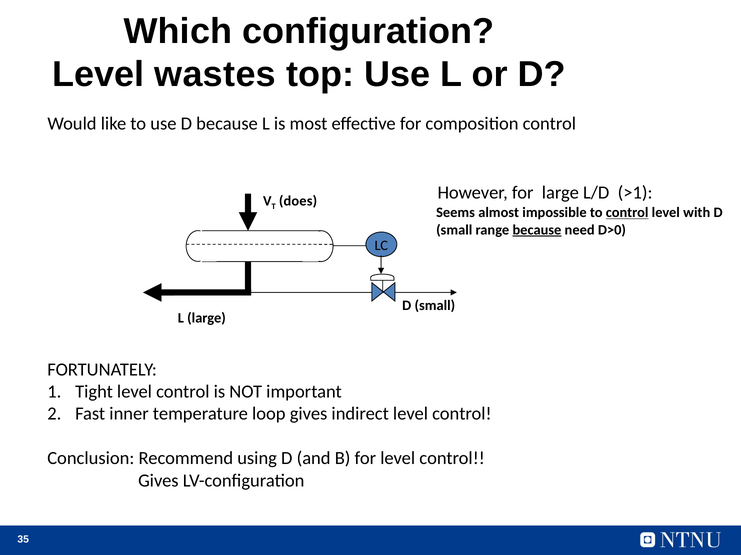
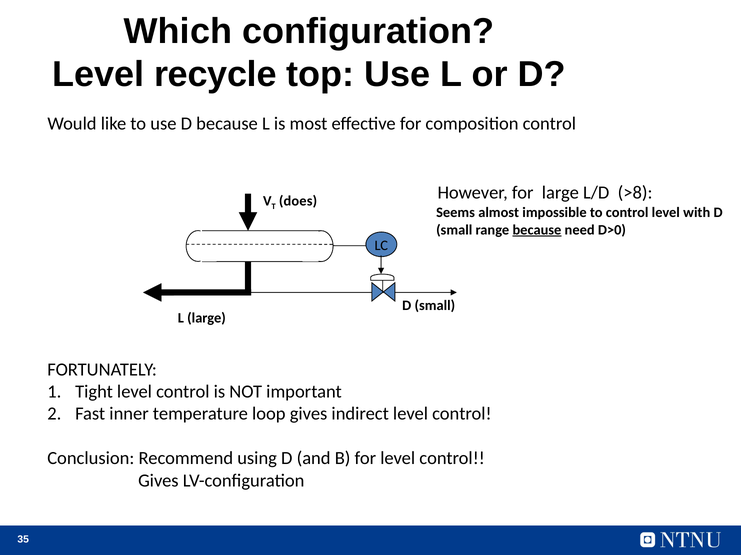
wastes: wastes -> recycle
>1: >1 -> >8
control at (627, 213) underline: present -> none
